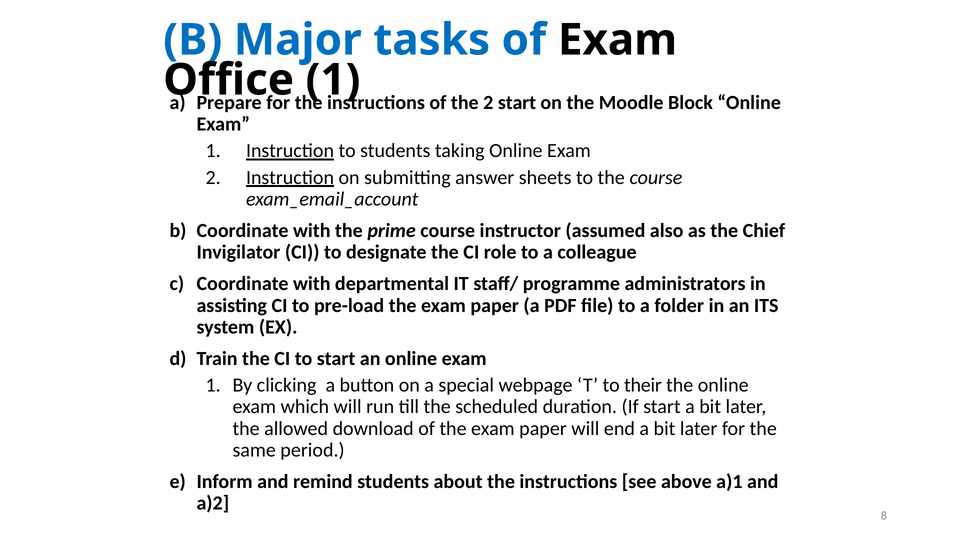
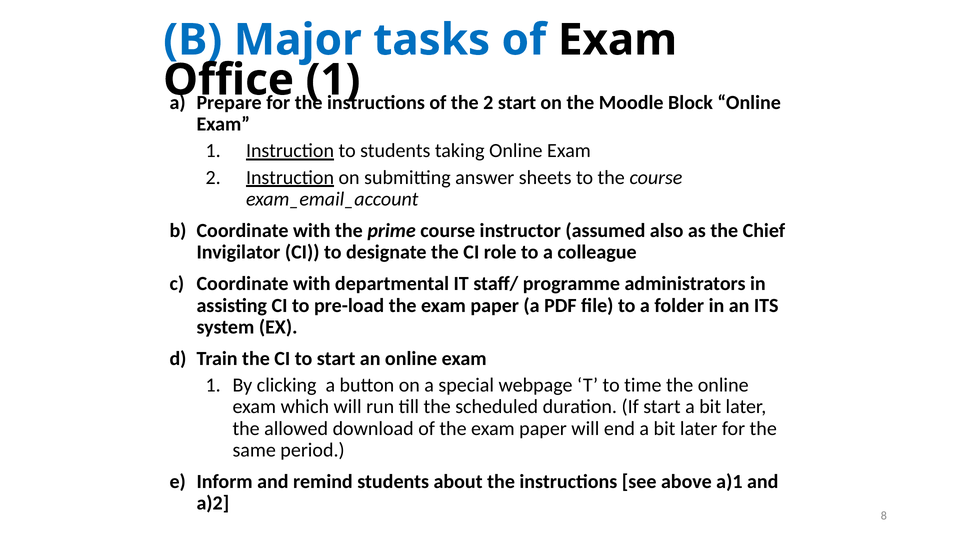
their: their -> time
